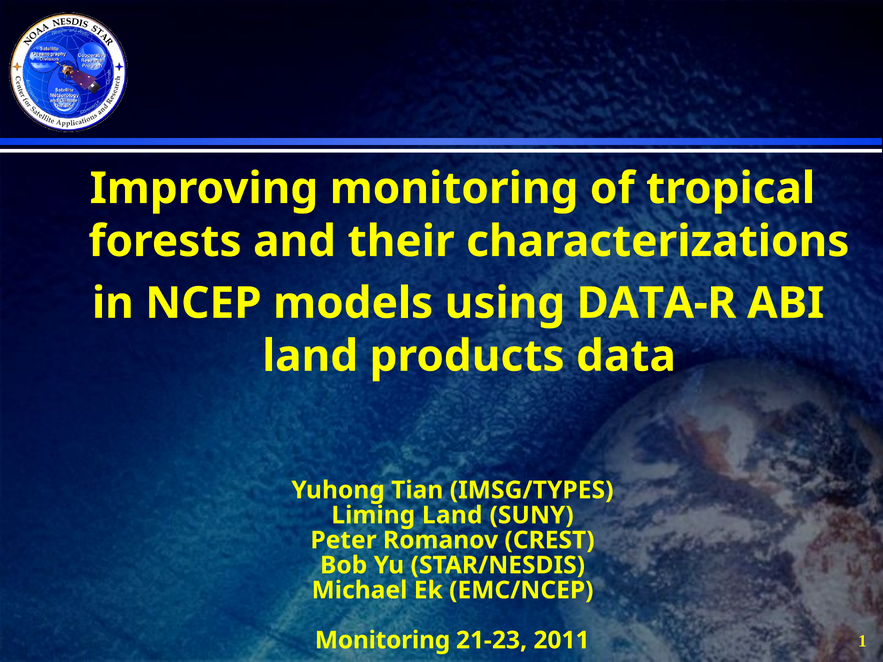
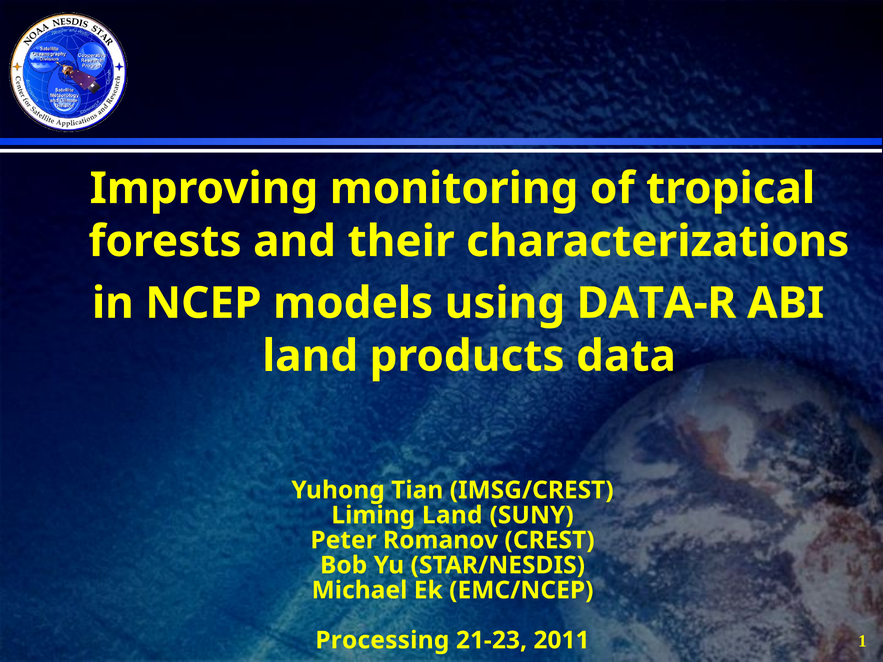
IMSG/TYPES: IMSG/TYPES -> IMSG/CREST
Monitoring at (383, 640): Monitoring -> Processing
